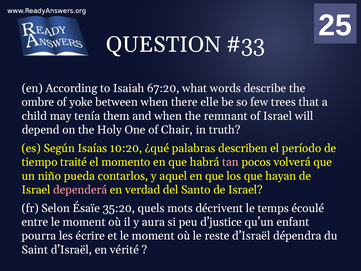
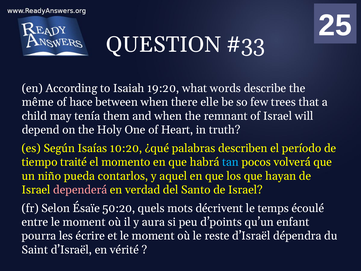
67:20: 67:20 -> 19:20
ombre: ombre -> même
yoke: yoke -> hace
Chair: Chair -> Heart
tan colour: pink -> light blue
35:20: 35:20 -> 50:20
d’justice: d’justice -> d’points
